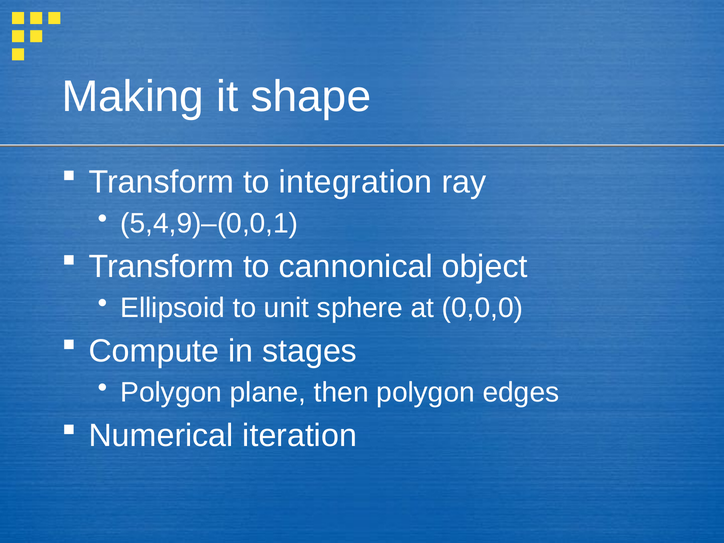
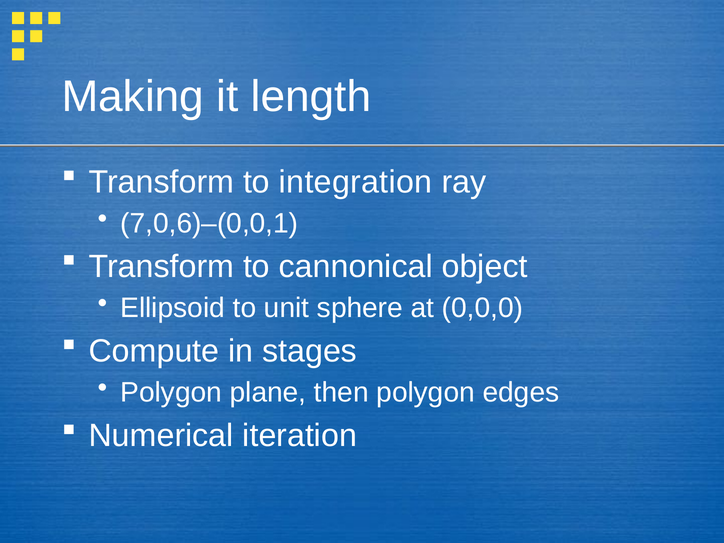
shape: shape -> length
5,4,9)–(0,0,1: 5,4,9)–(0,0,1 -> 7,0,6)–(0,0,1
